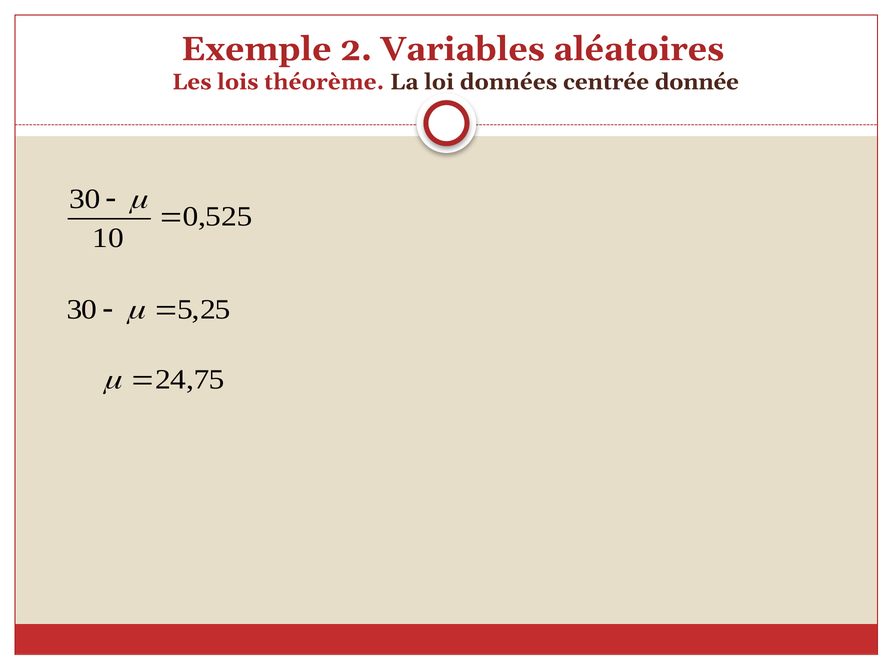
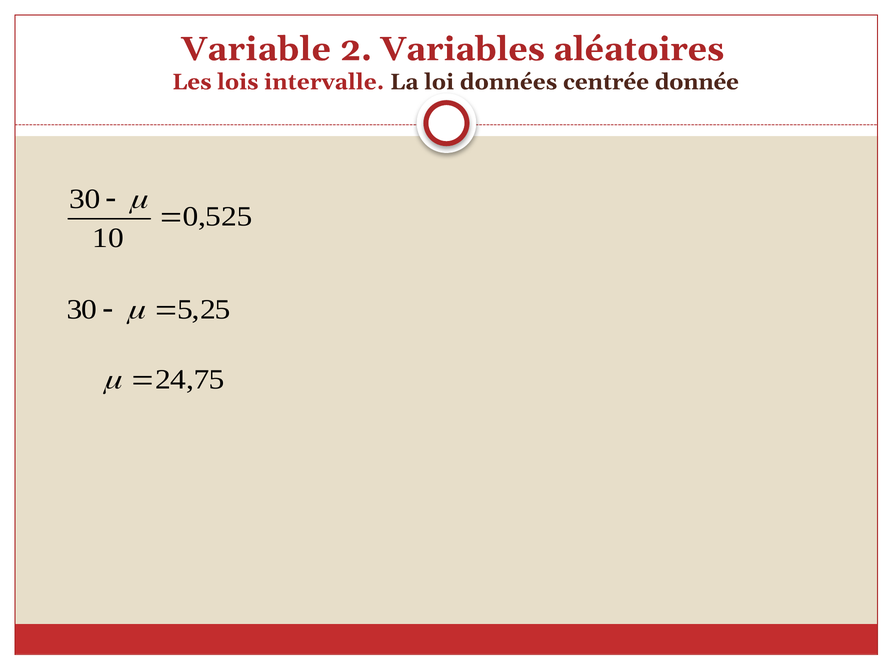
Exemple: Exemple -> Variable
théorème: théorème -> intervalle
